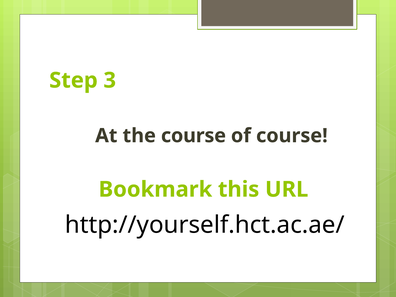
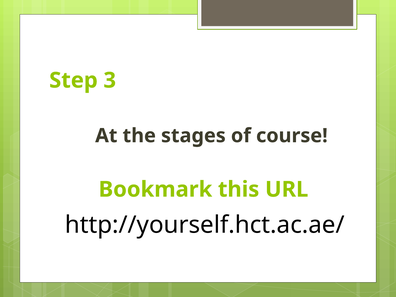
the course: course -> stages
